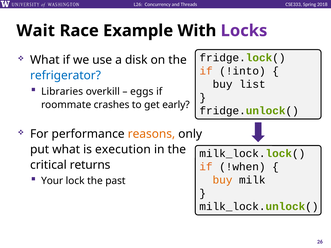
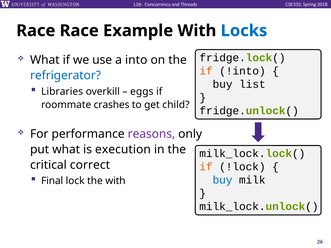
Wait at (36, 31): Wait -> Race
Locks colour: purple -> blue
disk: disk -> into
early: early -> child
reasons colour: orange -> purple
returns: returns -> correct
!when: !when -> !lock
Your: Your -> Final
the past: past -> with
buy at (223, 180) colour: orange -> blue
